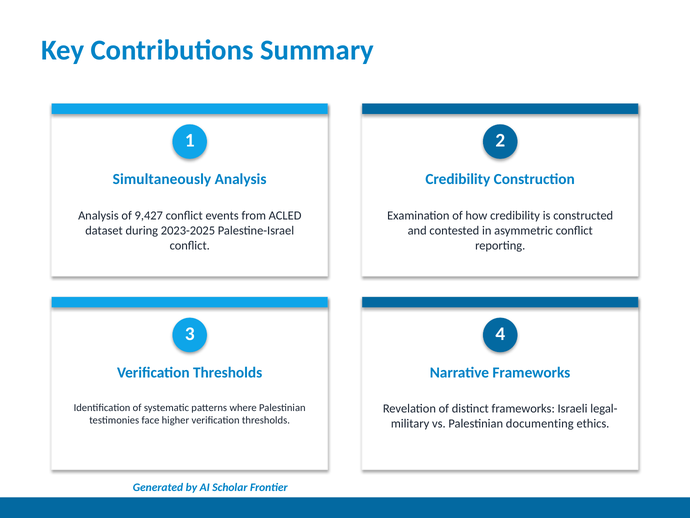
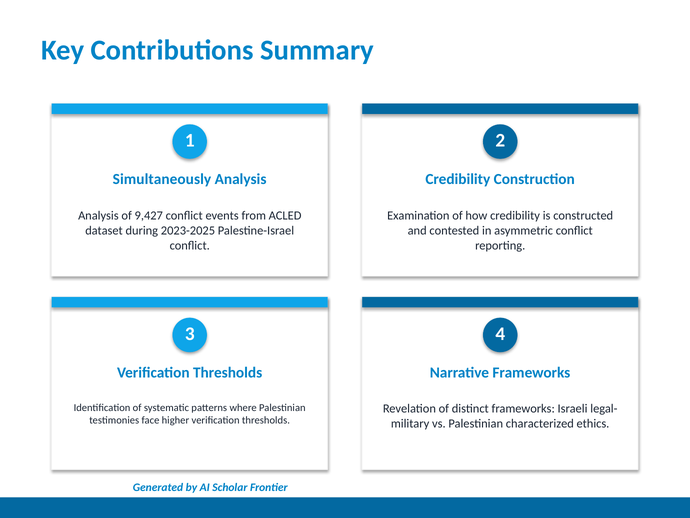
documenting: documenting -> characterized
